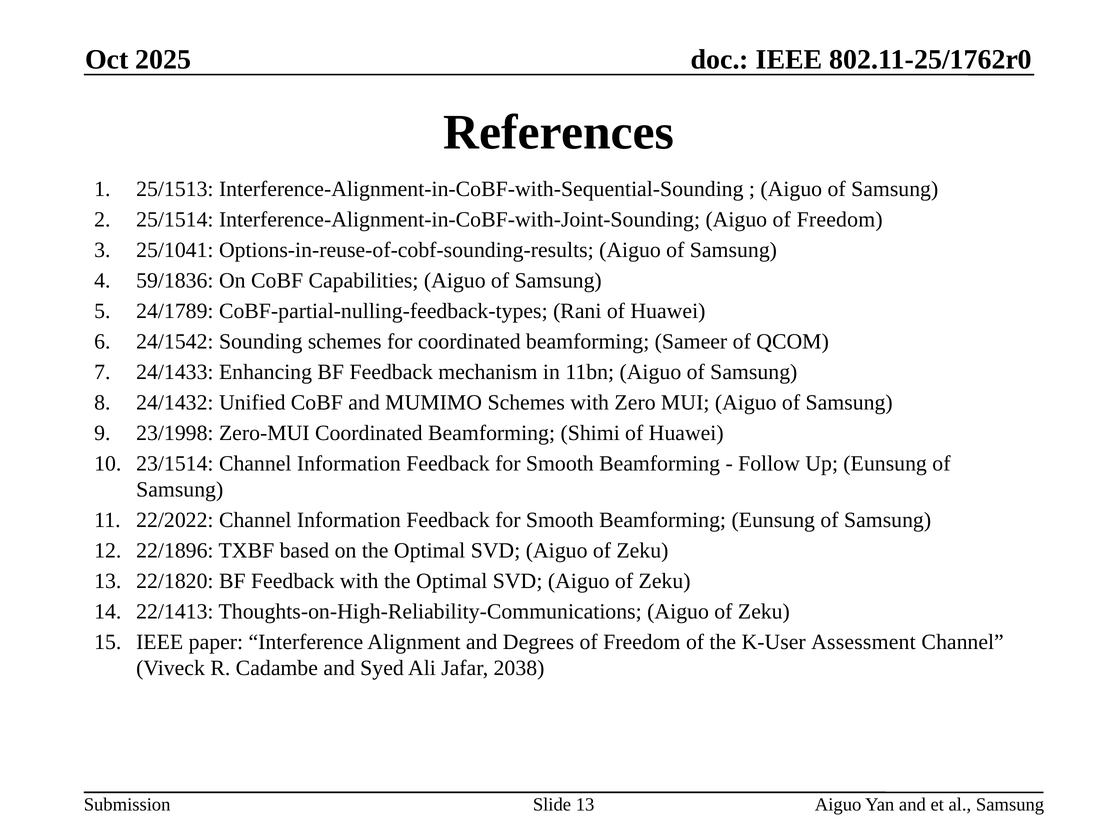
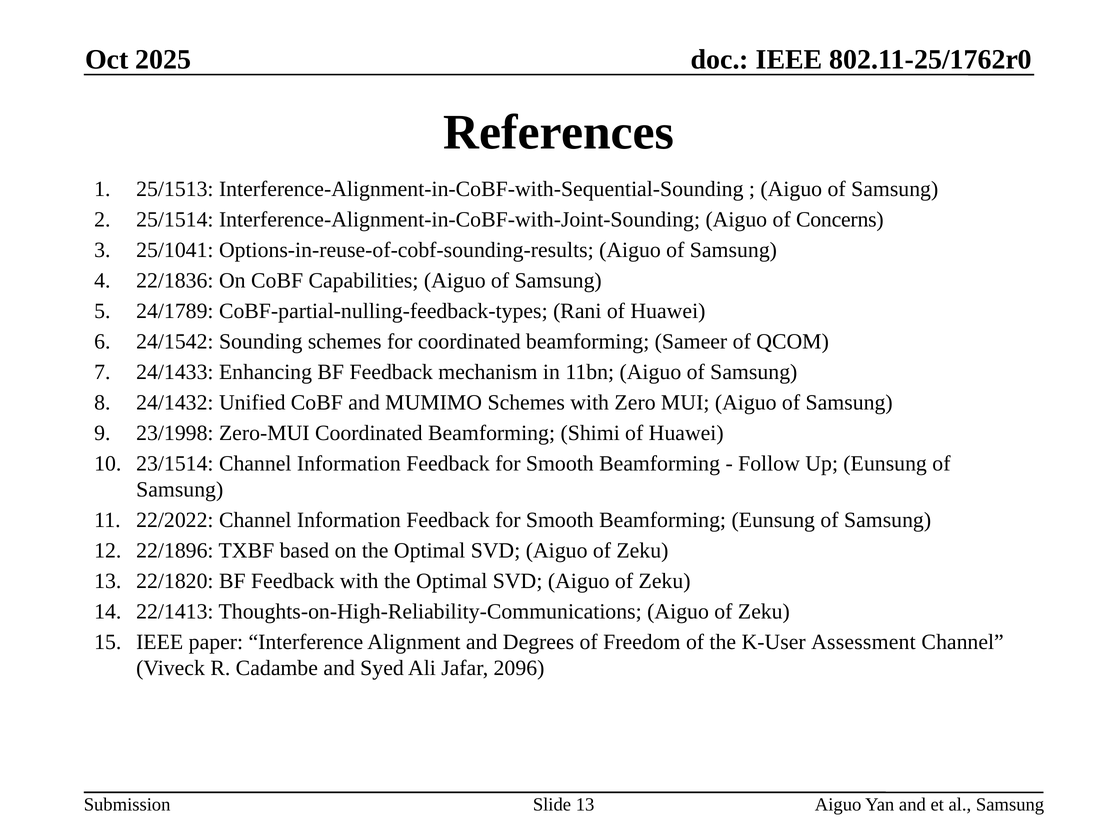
Aiguo of Freedom: Freedom -> Concerns
59/1836: 59/1836 -> 22/1836
2038: 2038 -> 2096
